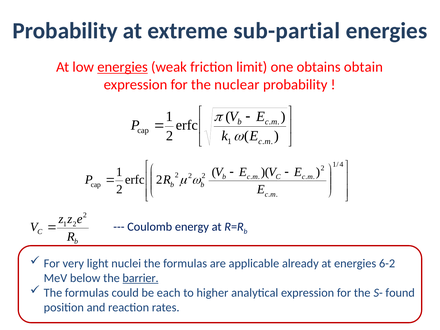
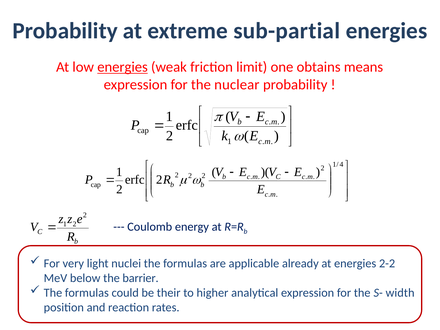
obtain: obtain -> means
6-2: 6-2 -> 2-2
barrier underline: present -> none
each: each -> their
found: found -> width
